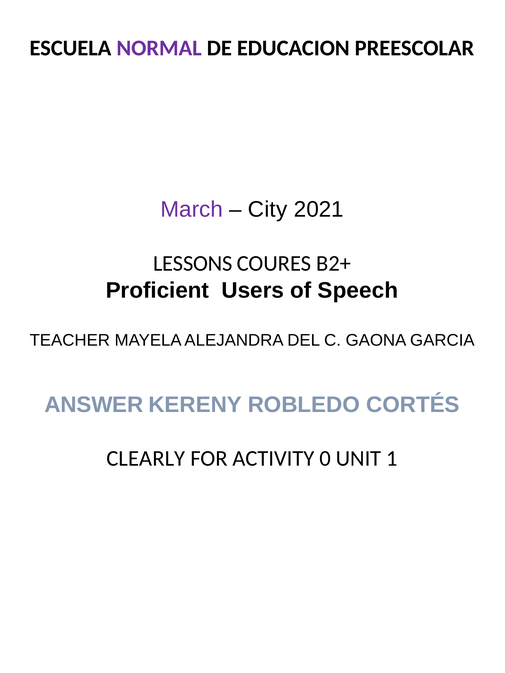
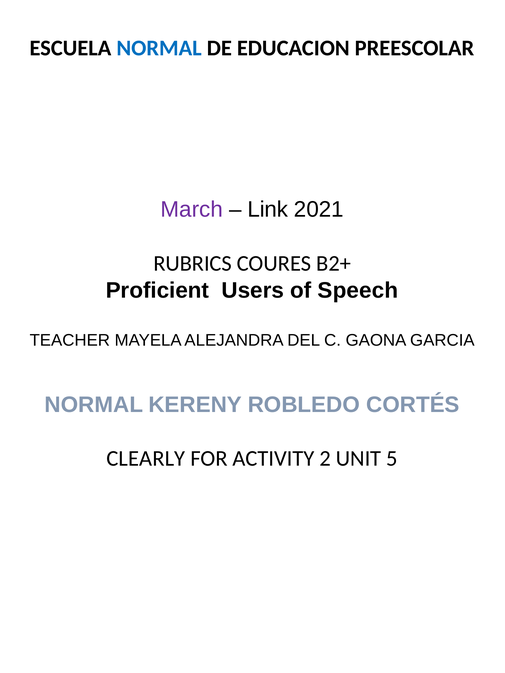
NORMAL at (159, 48) colour: purple -> blue
City: City -> Link
LESSONS: LESSONS -> RUBRICS
ANSWER at (94, 405): ANSWER -> NORMAL
0: 0 -> 2
1: 1 -> 5
